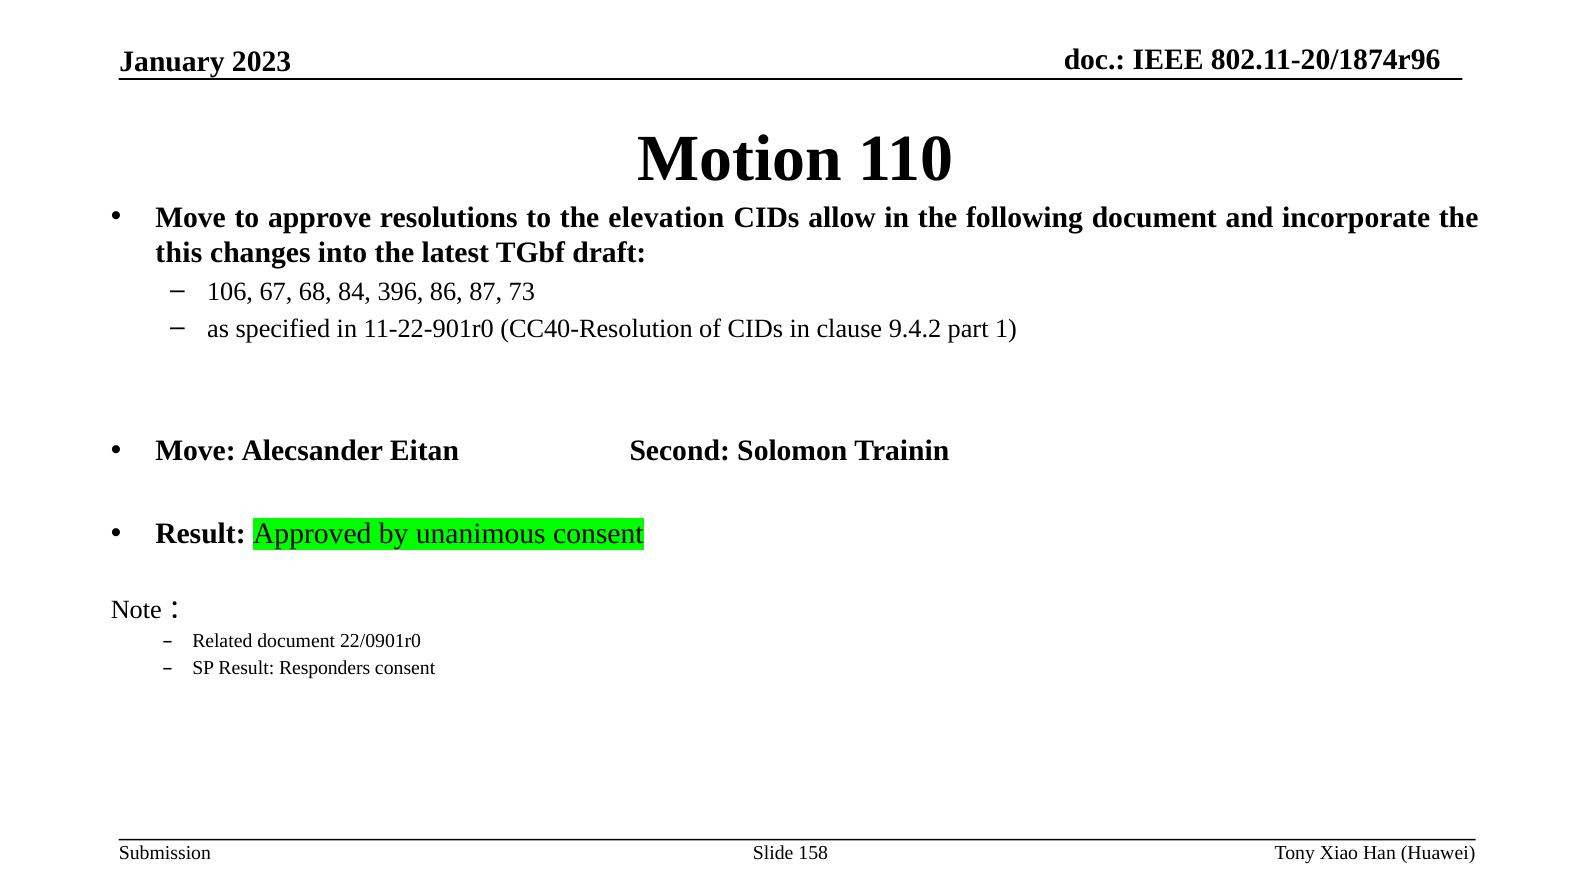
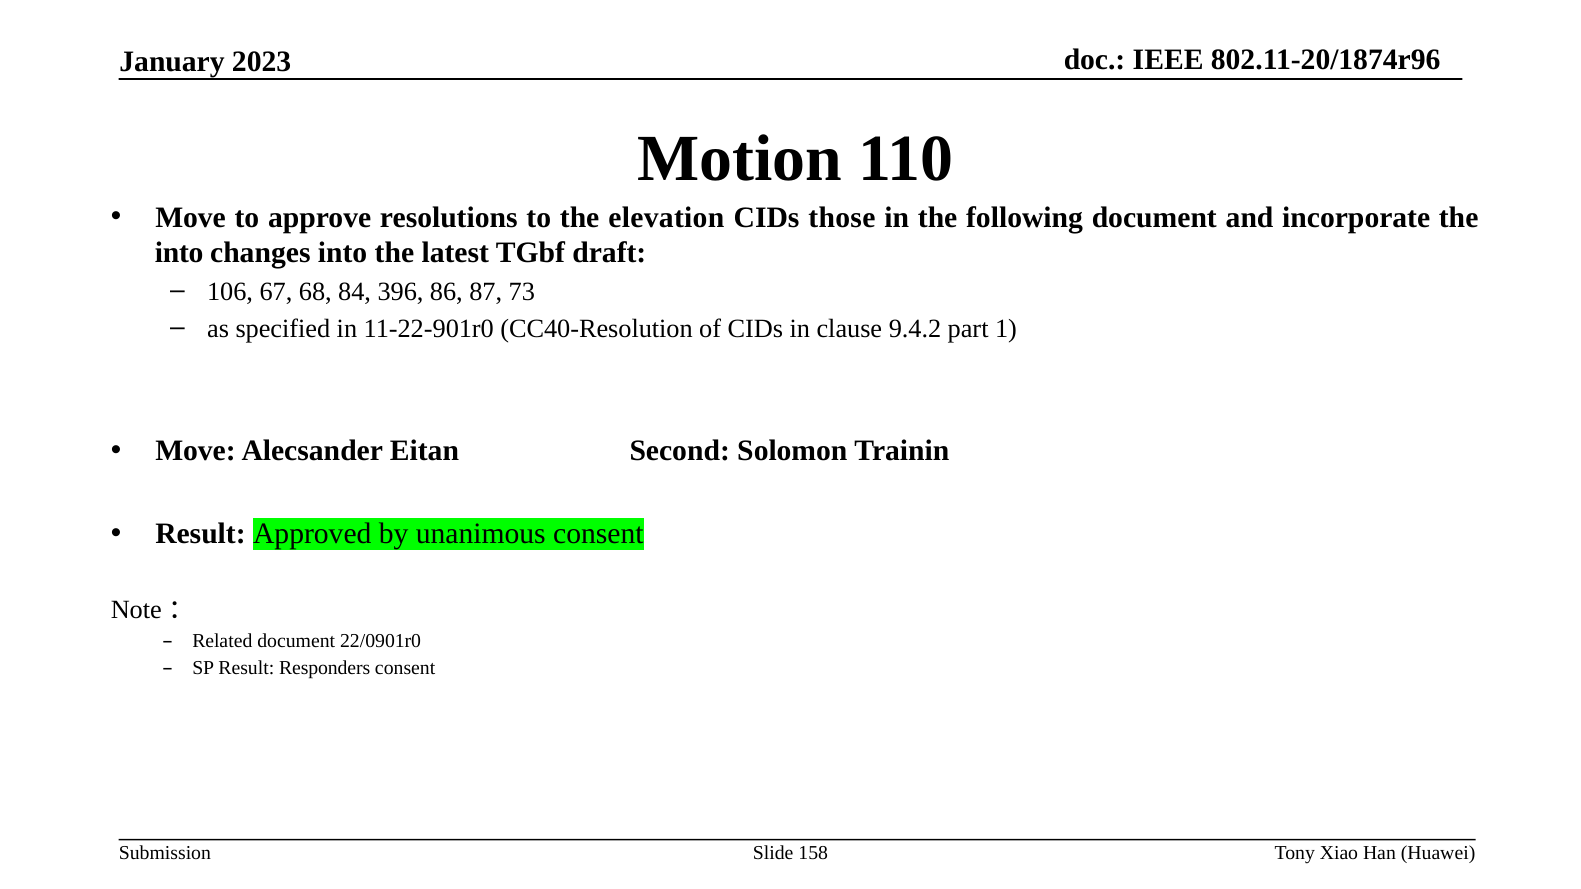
allow: allow -> those
this at (179, 253): this -> into
